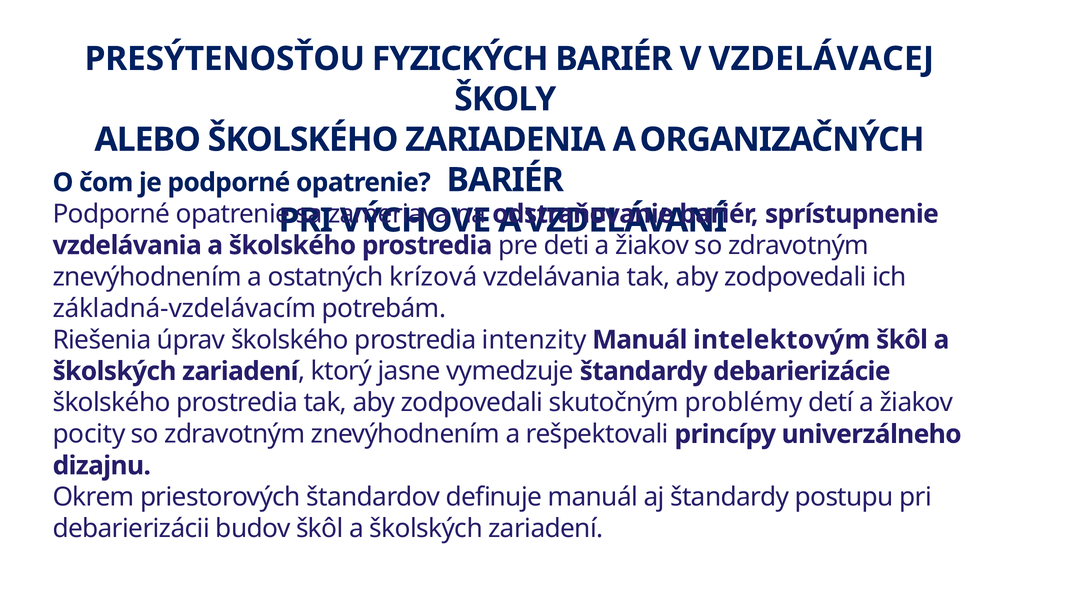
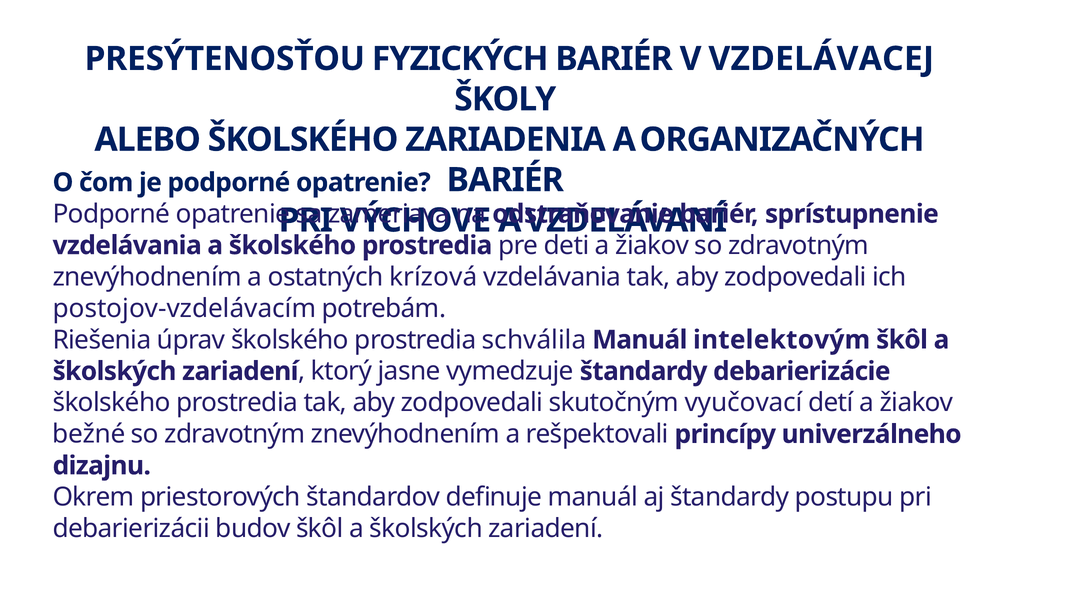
základná-vzdelávacím: základná-vzdelávacím -> postojov-vzdelávacím
intenzity: intenzity -> schválila
problémy: problémy -> vyučovací
pocity: pocity -> bežné
